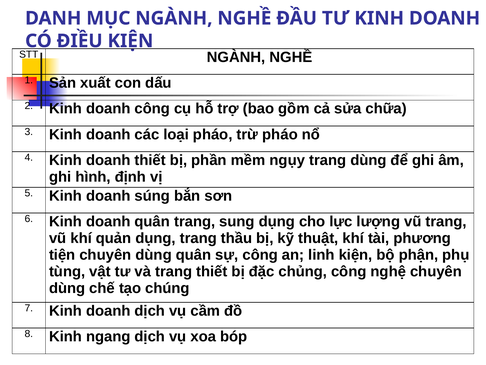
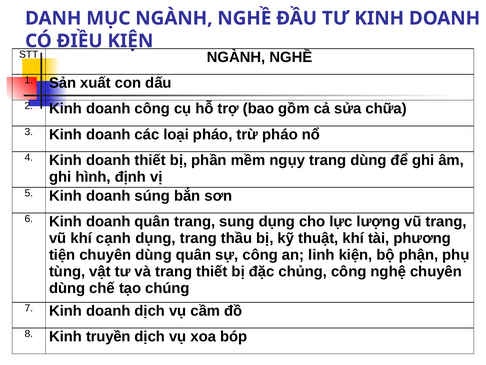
quản: quản -> cạnh
ngang: ngang -> truyền
